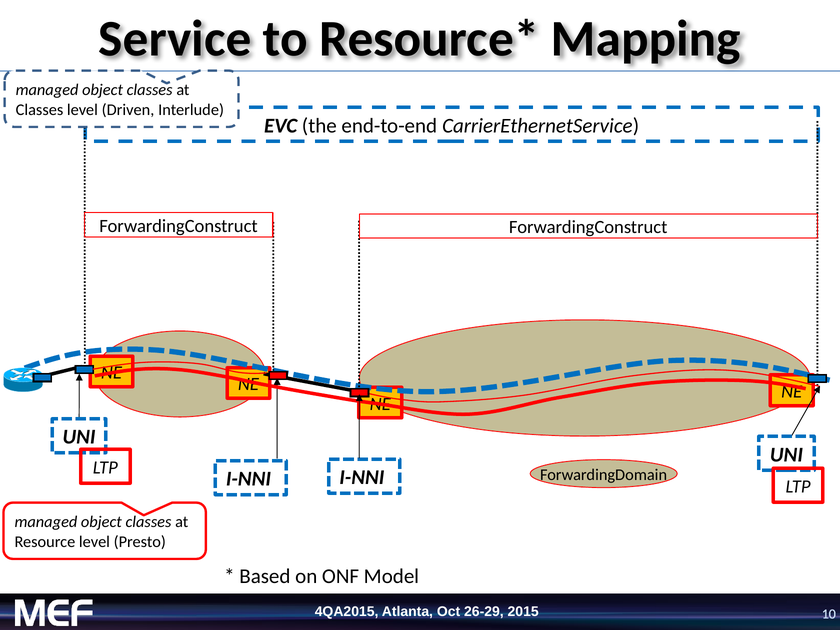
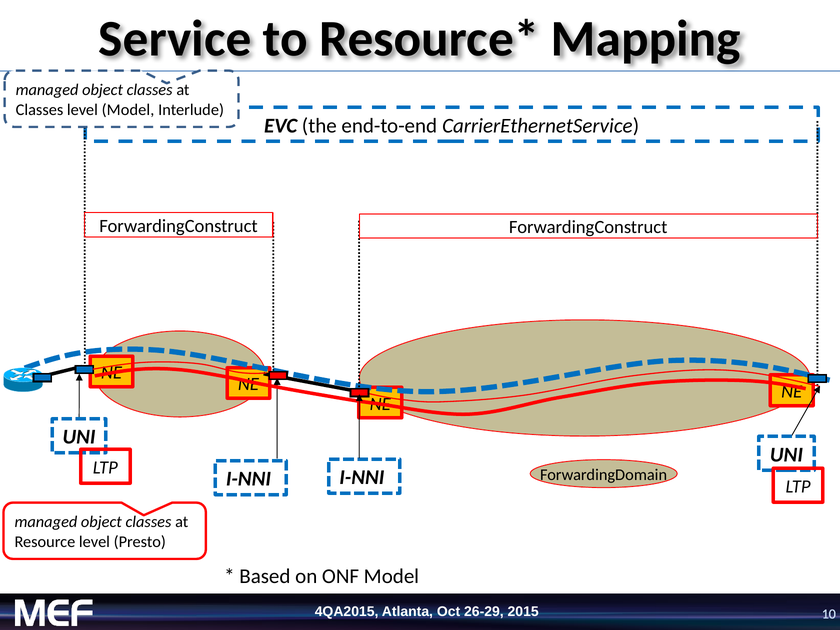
level Driven: Driven -> Model
